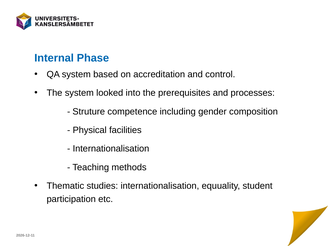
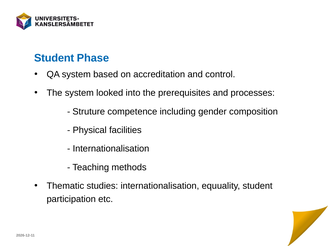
Internal at (54, 58): Internal -> Student
